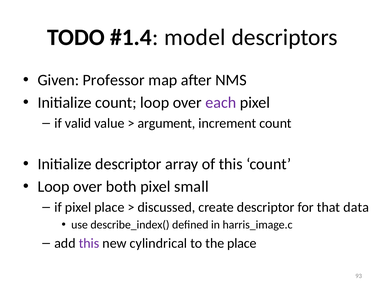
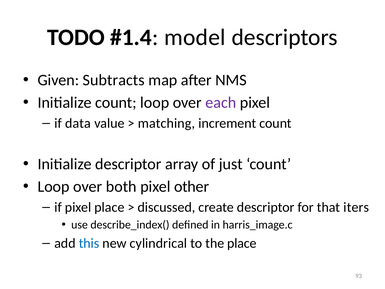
Professor: Professor -> Subtracts
valid: valid -> data
argument: argument -> matching
of this: this -> just
small: small -> other
data: data -> iters
this at (89, 243) colour: purple -> blue
